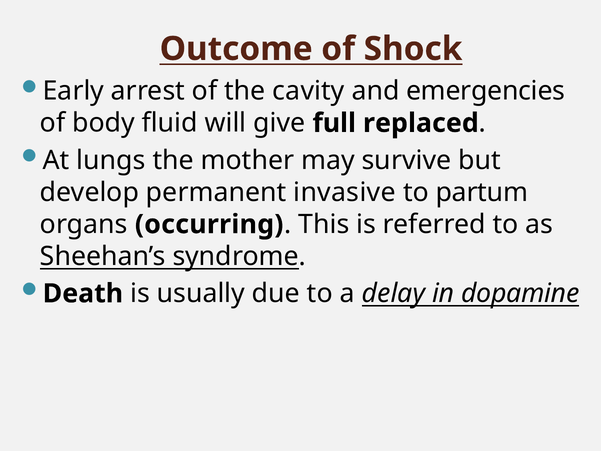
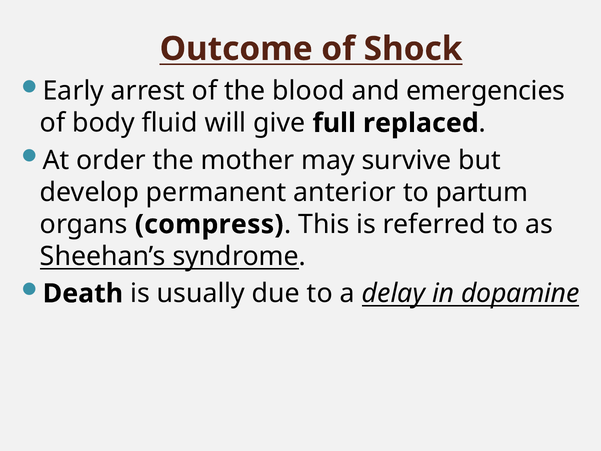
cavity: cavity -> blood
lungs: lungs -> order
invasive: invasive -> anterior
occurring: occurring -> compress
